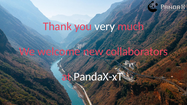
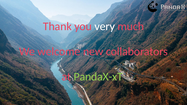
PandaX-xT colour: white -> light green
